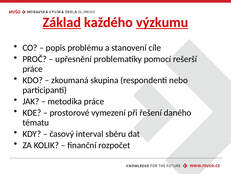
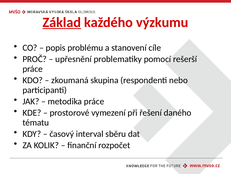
výzkumu underline: present -> none
